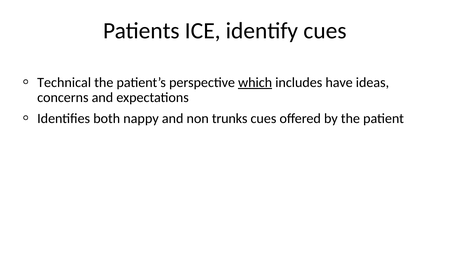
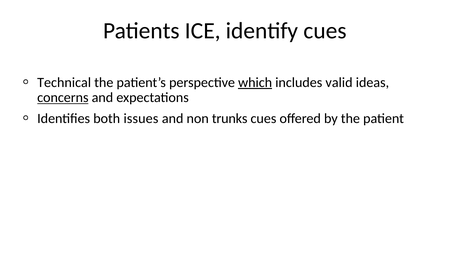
have: have -> valid
concerns underline: none -> present
nappy: nappy -> issues
